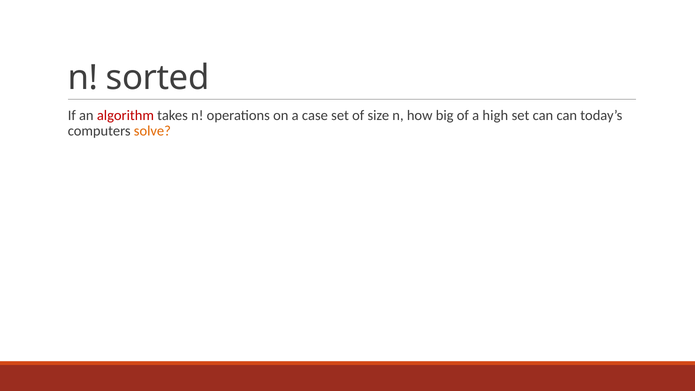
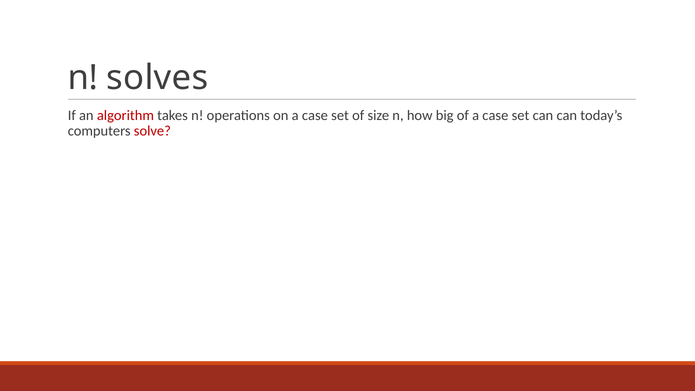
sorted: sorted -> solves
of a high: high -> case
solve colour: orange -> red
